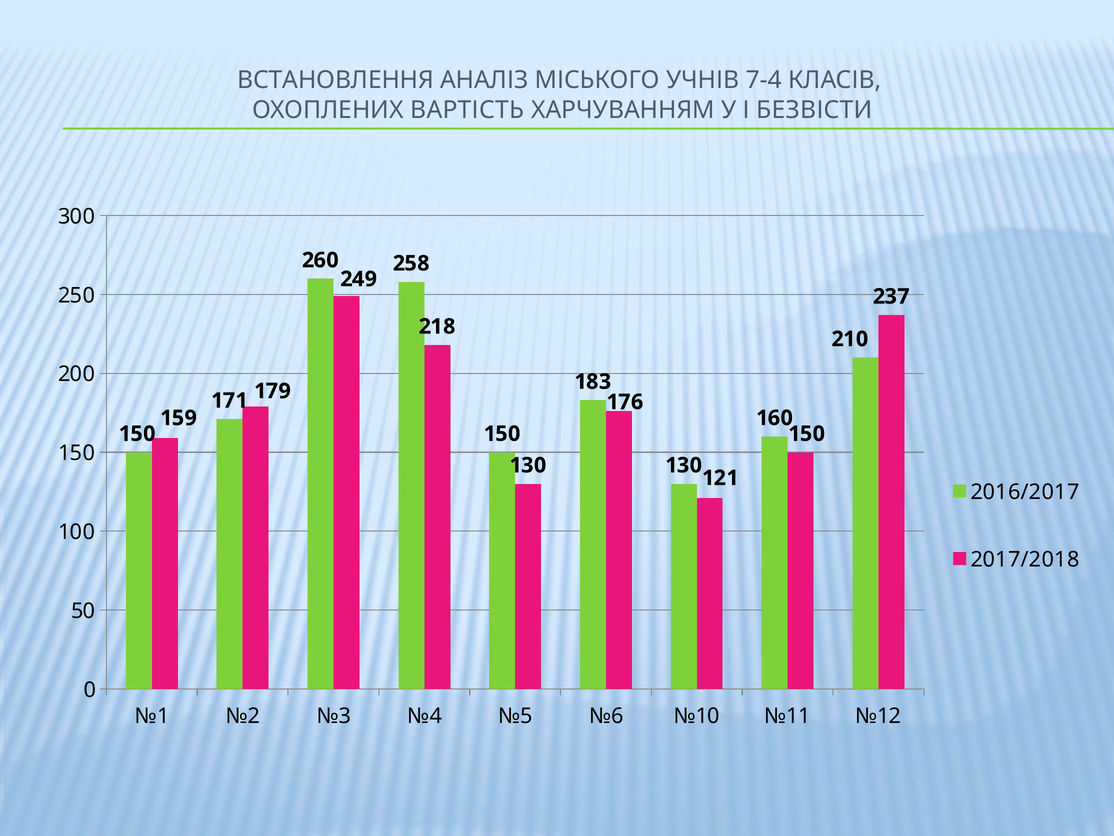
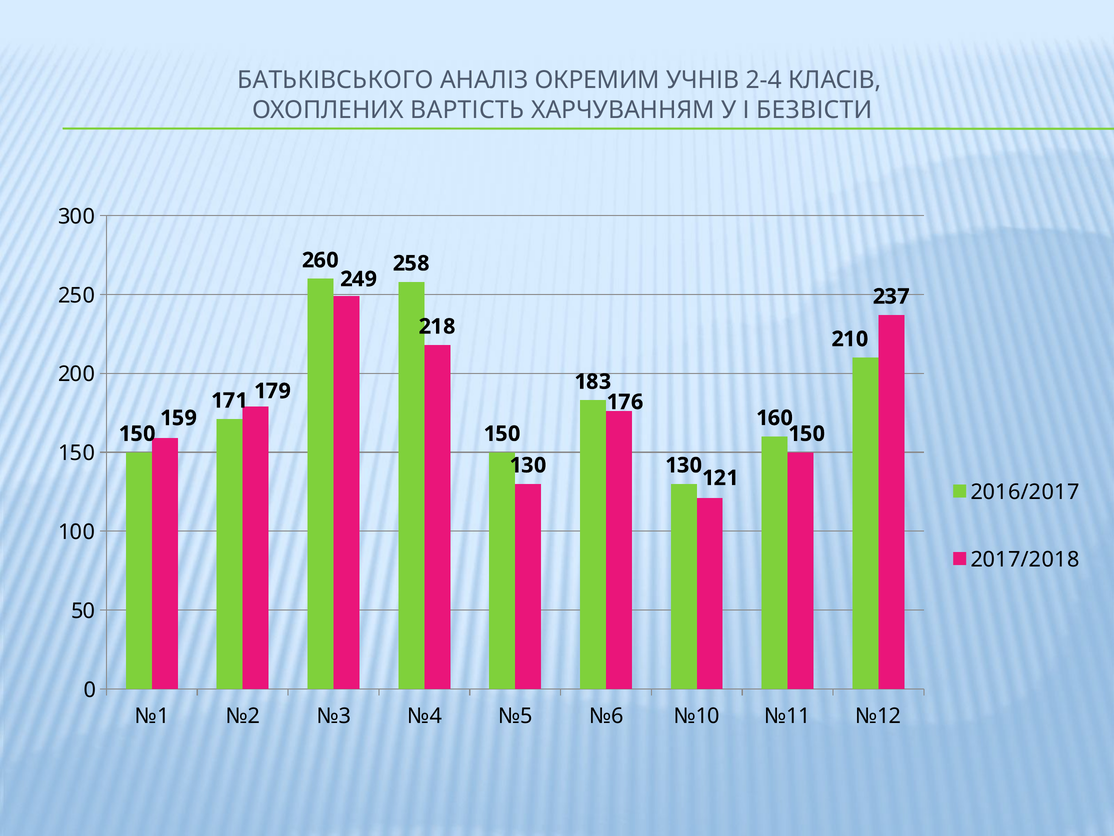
ВСТАНОВЛЕННЯ: ВСТАНОВЛЕННЯ -> БАТЬКІВСЬКОГО
МІСЬКОГО: МІСЬКОГО -> ОКРЕМИМ
7-4: 7-4 -> 2-4
